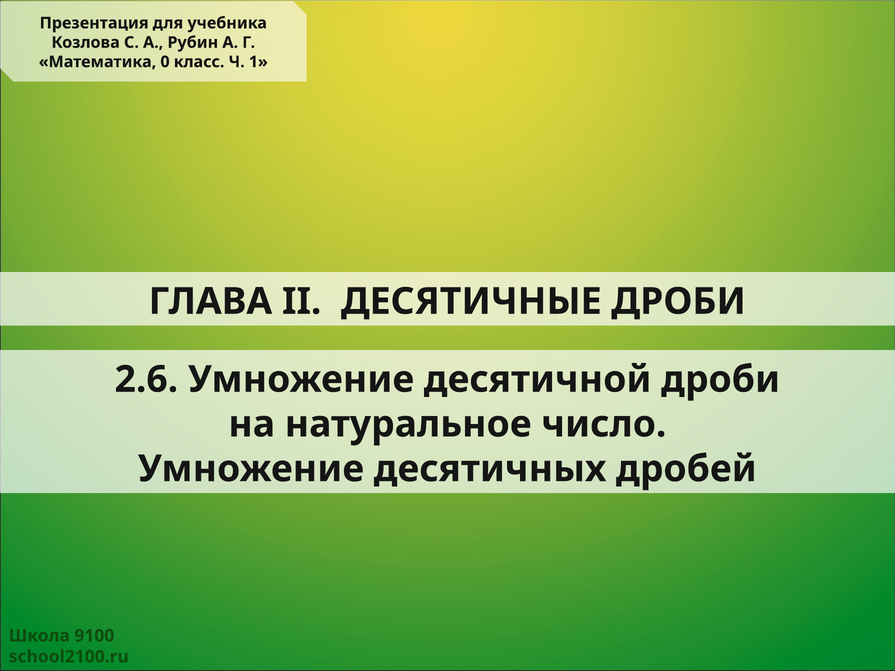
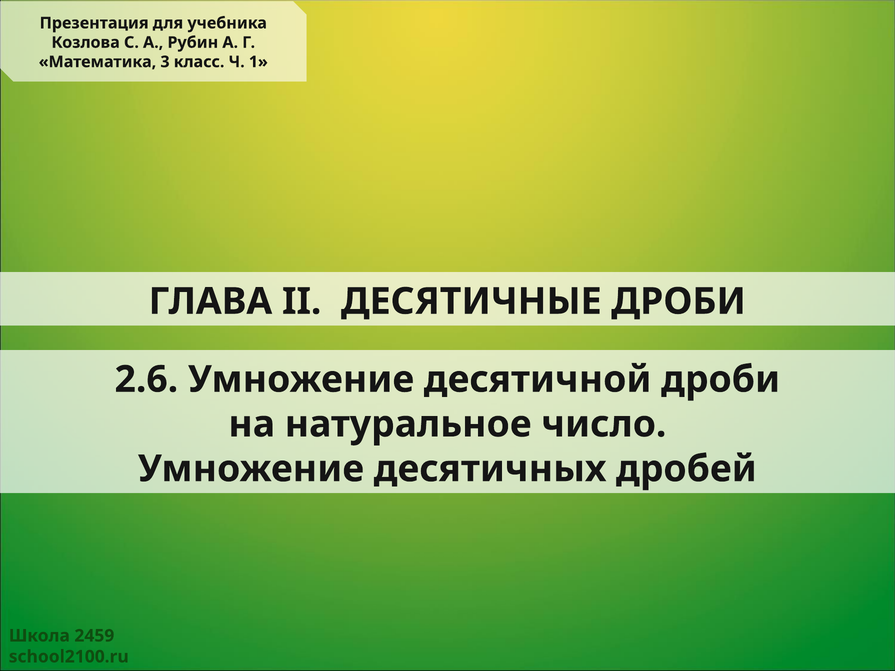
0: 0 -> 3
9100: 9100 -> 2459
